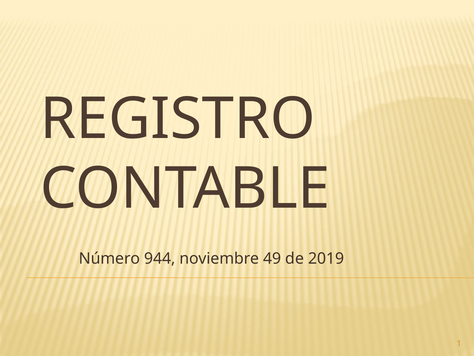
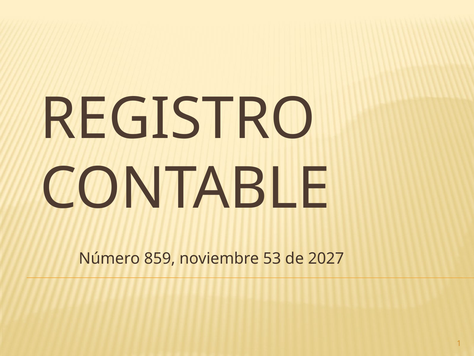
944: 944 -> 859
49: 49 -> 53
2019: 2019 -> 2027
